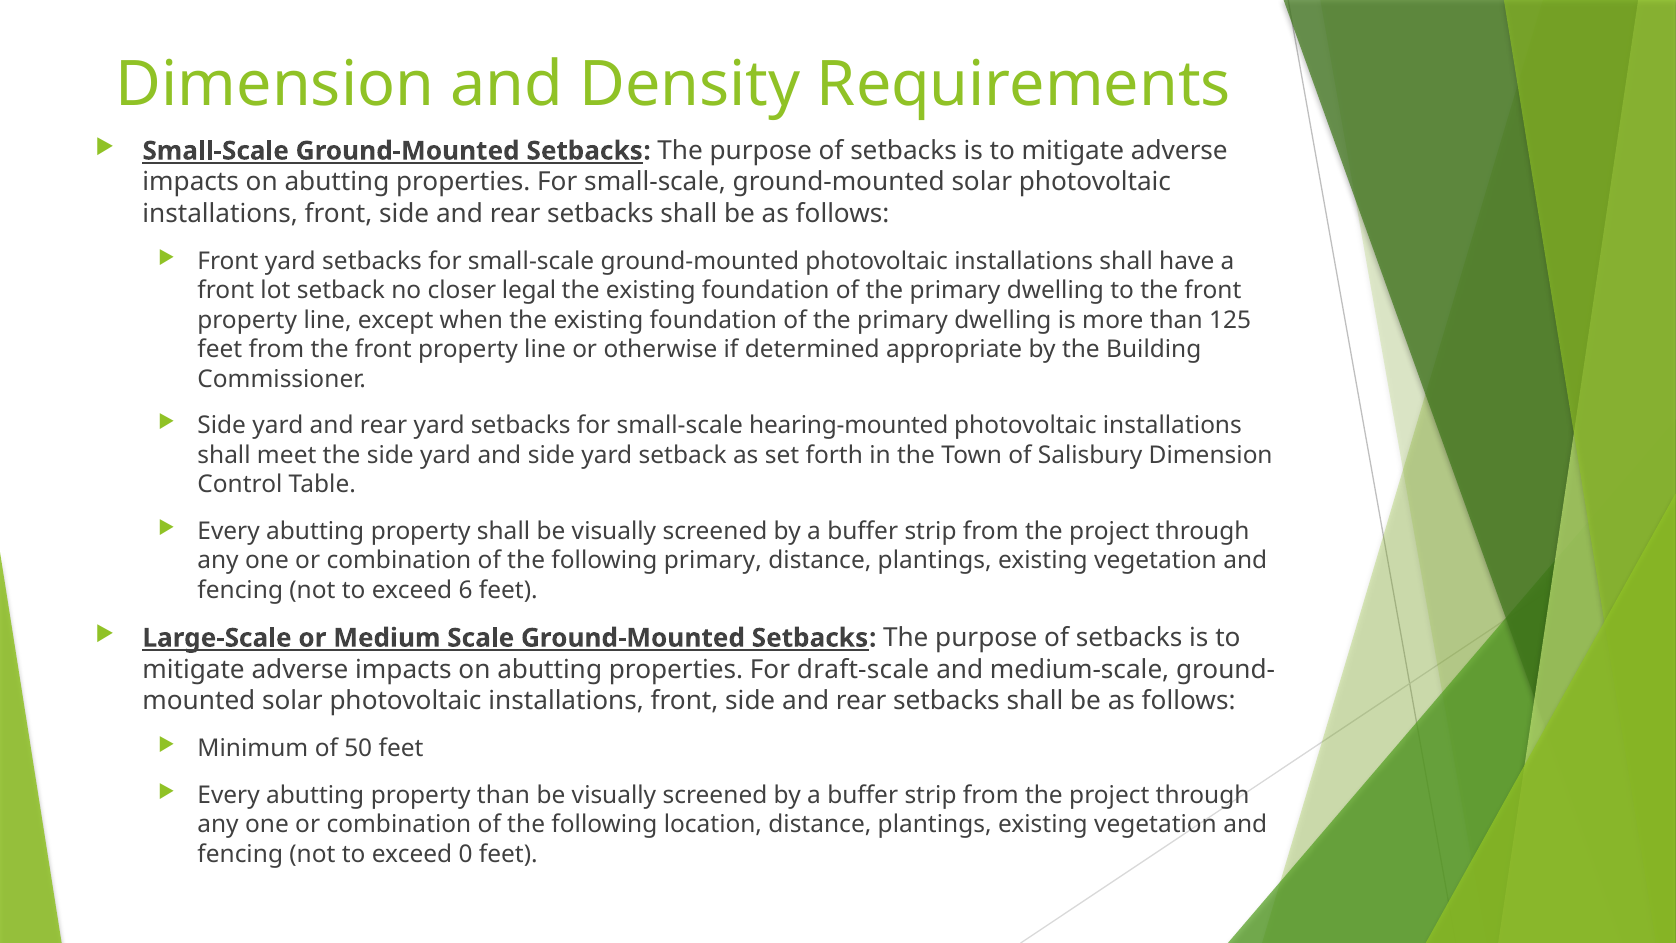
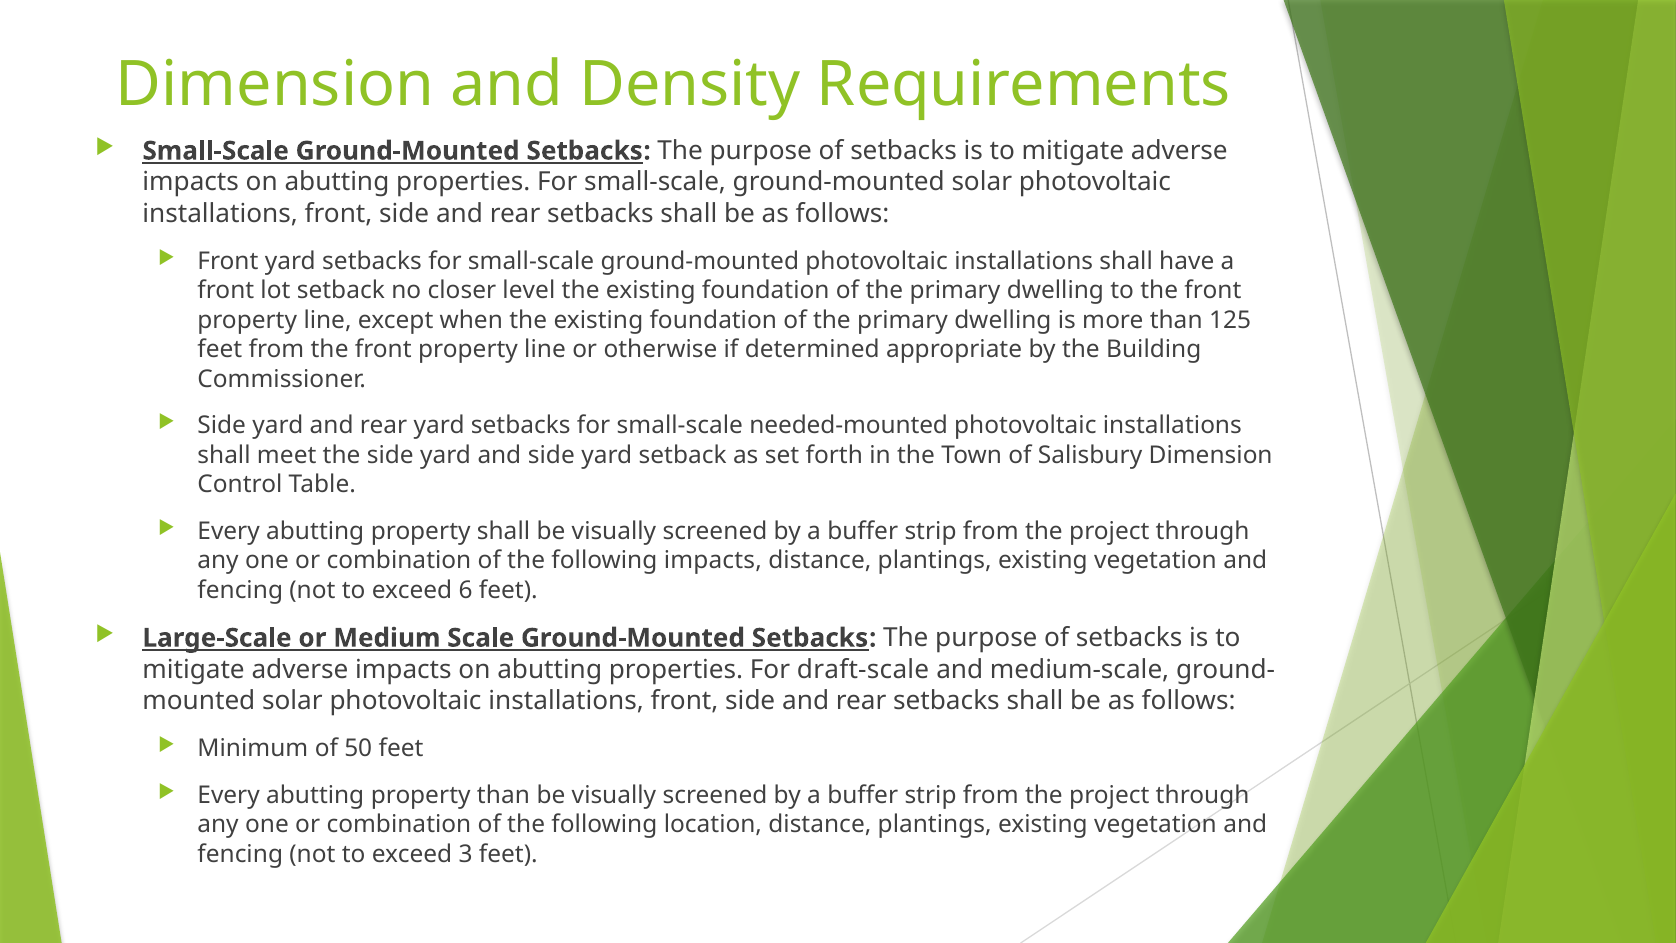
legal: legal -> level
hearing-mounted: hearing-mounted -> needed-mounted
following primary: primary -> impacts
0: 0 -> 3
